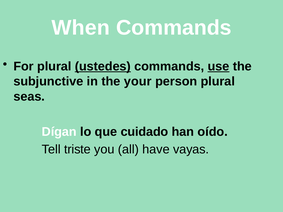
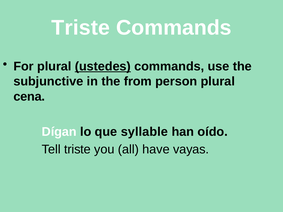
When at (81, 28): When -> Triste
use underline: present -> none
your: your -> from
seas: seas -> cena
cuidado: cuidado -> syllable
